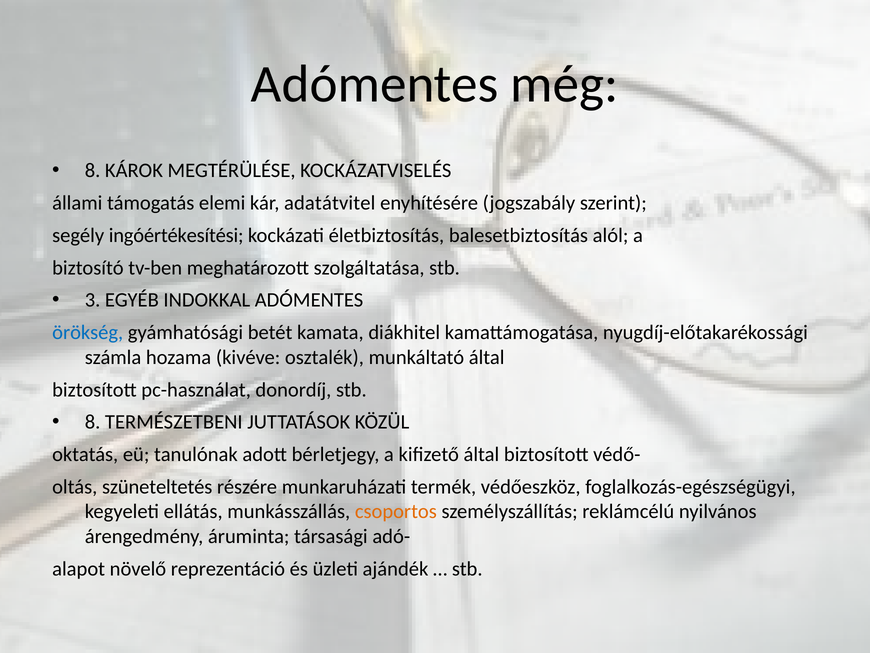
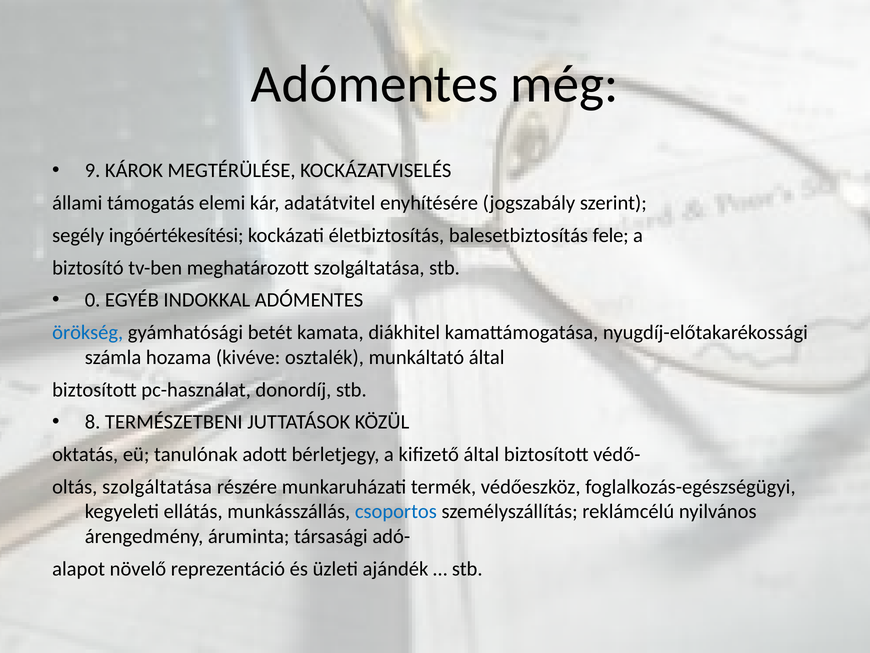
8 at (93, 170): 8 -> 9
alól: alól -> fele
3: 3 -> 0
oltás szüneteltetés: szüneteltetés -> szolgáltatása
csoportos colour: orange -> blue
